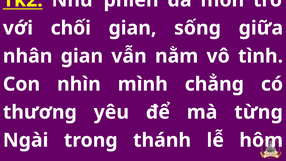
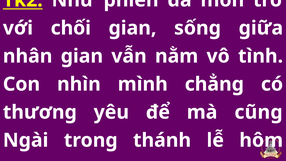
từng: từng -> cũng
